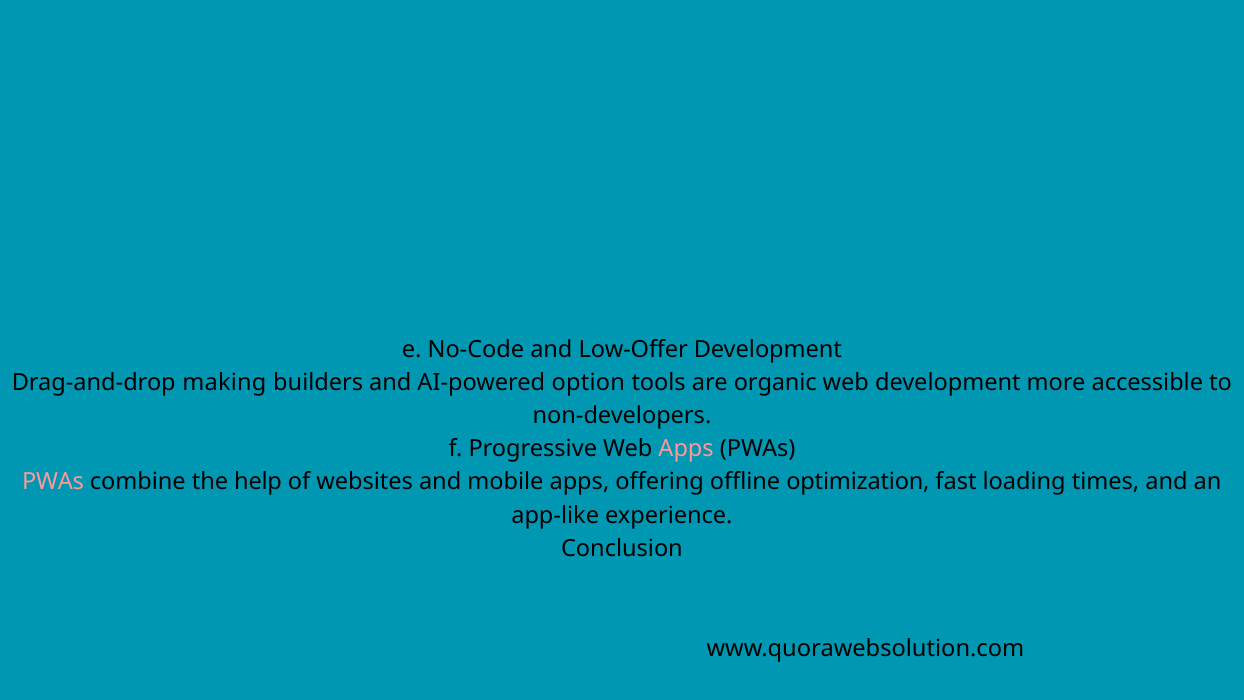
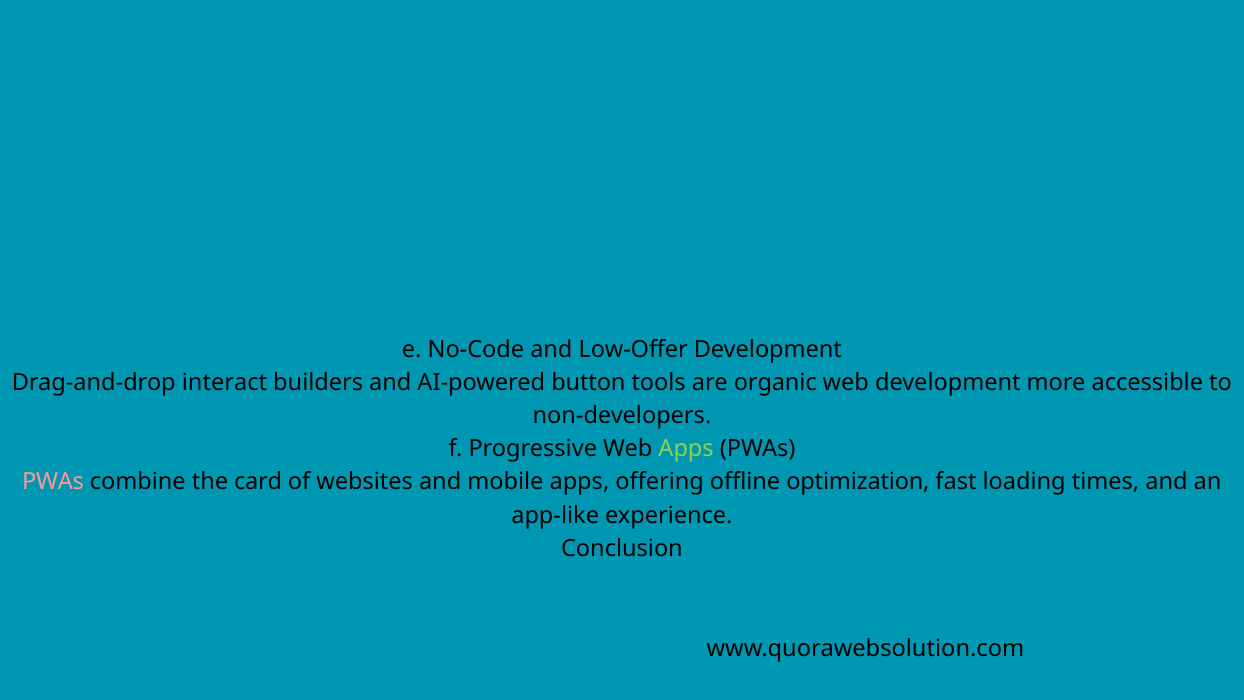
making: making -> interact
option: option -> button
Apps at (686, 449) colour: pink -> light green
help: help -> card
